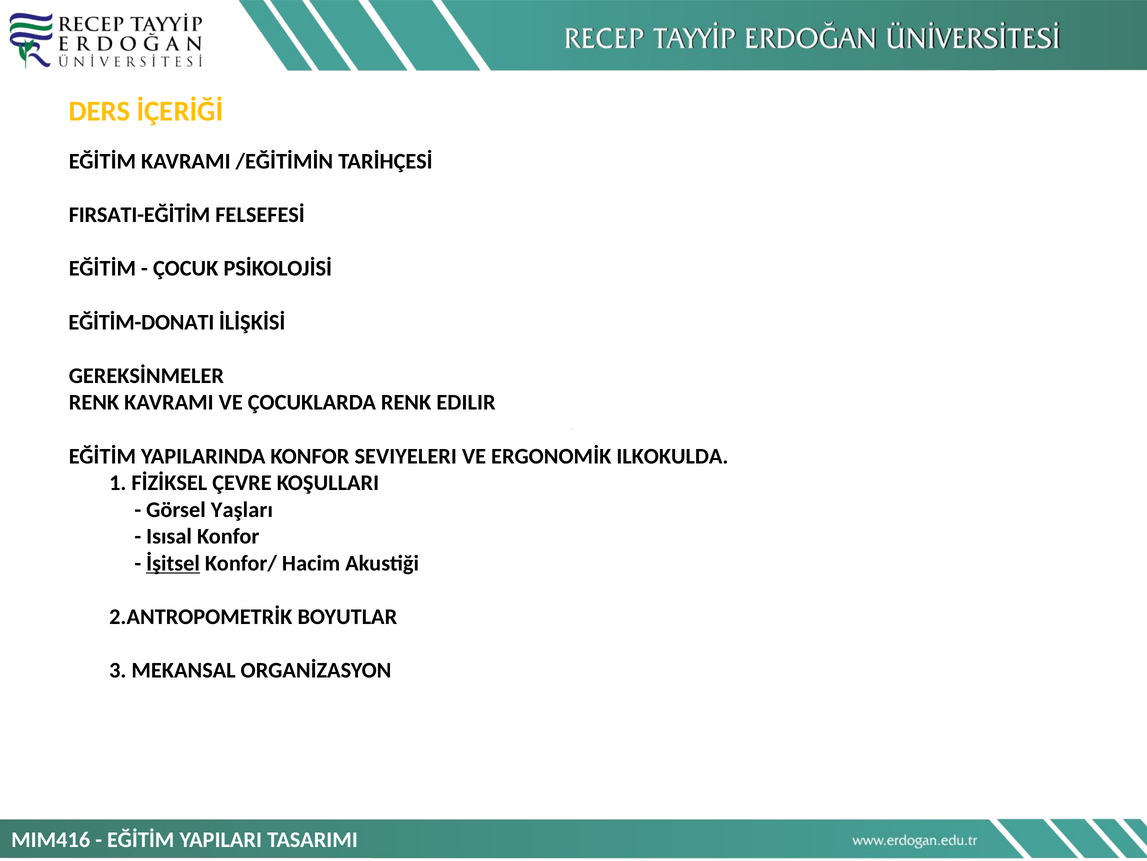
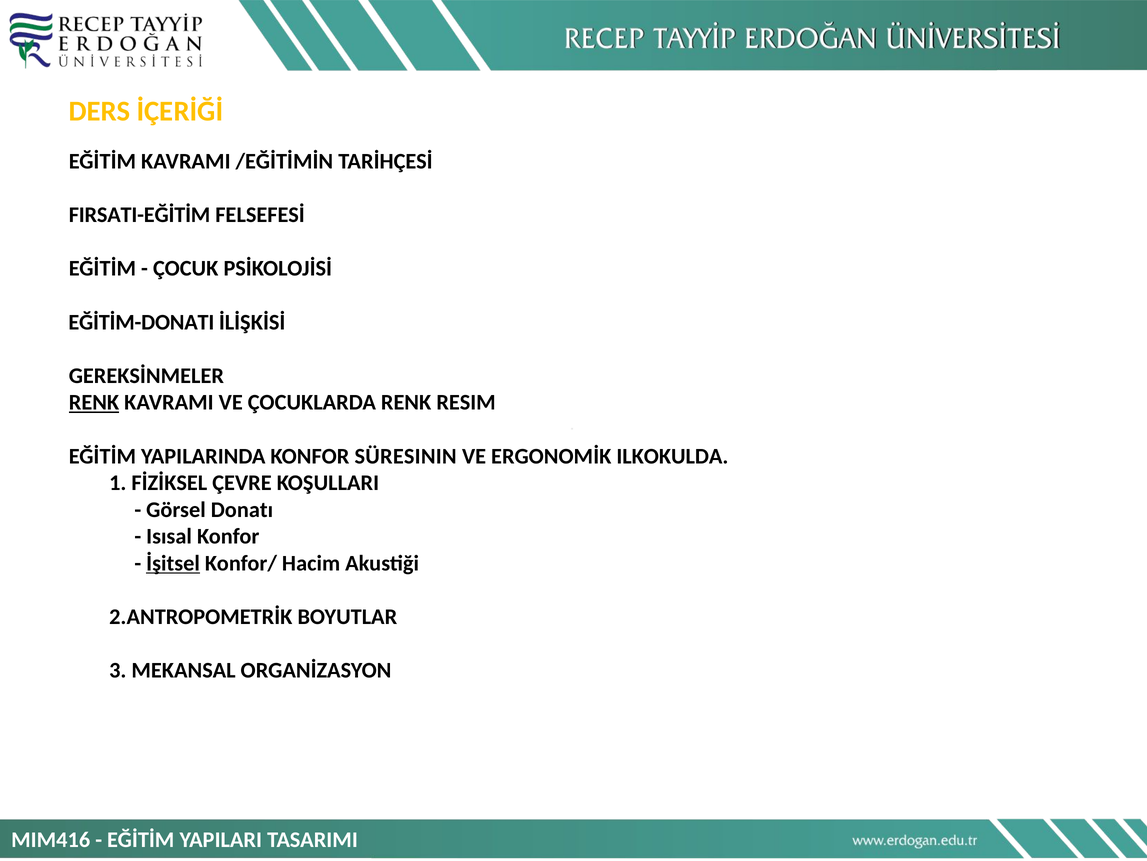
RENK at (94, 402) underline: none -> present
EDILIR: EDILIR -> RESIM
SEVIYELERI: SEVIYELERI -> SÜRESININ
Yaşları: Yaşları -> Donatı
